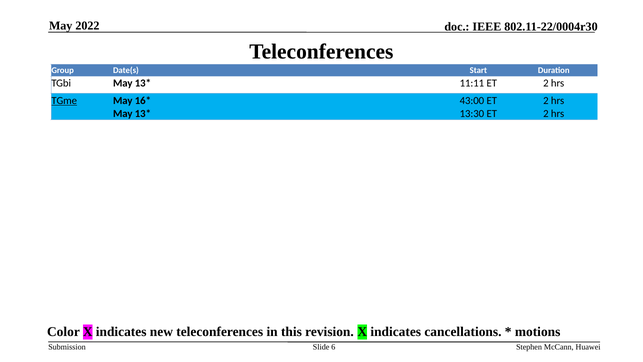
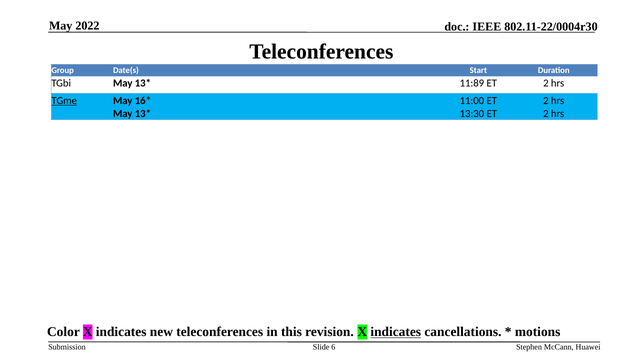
11:11: 11:11 -> 11:89
43:00: 43:00 -> 11:00
indicates at (396, 332) underline: none -> present
